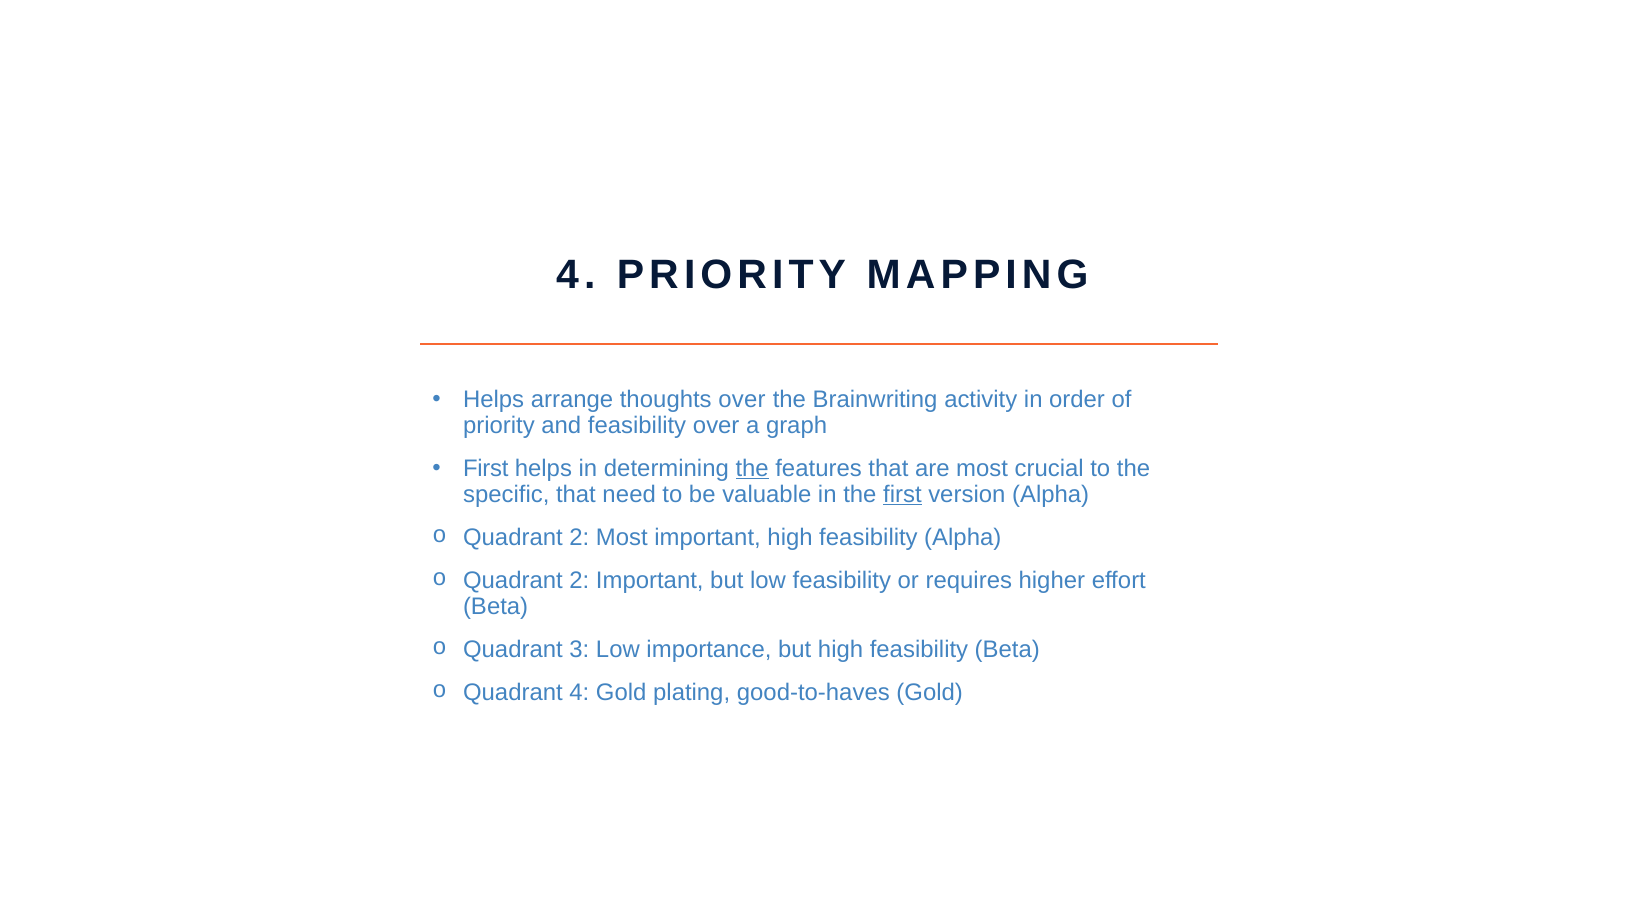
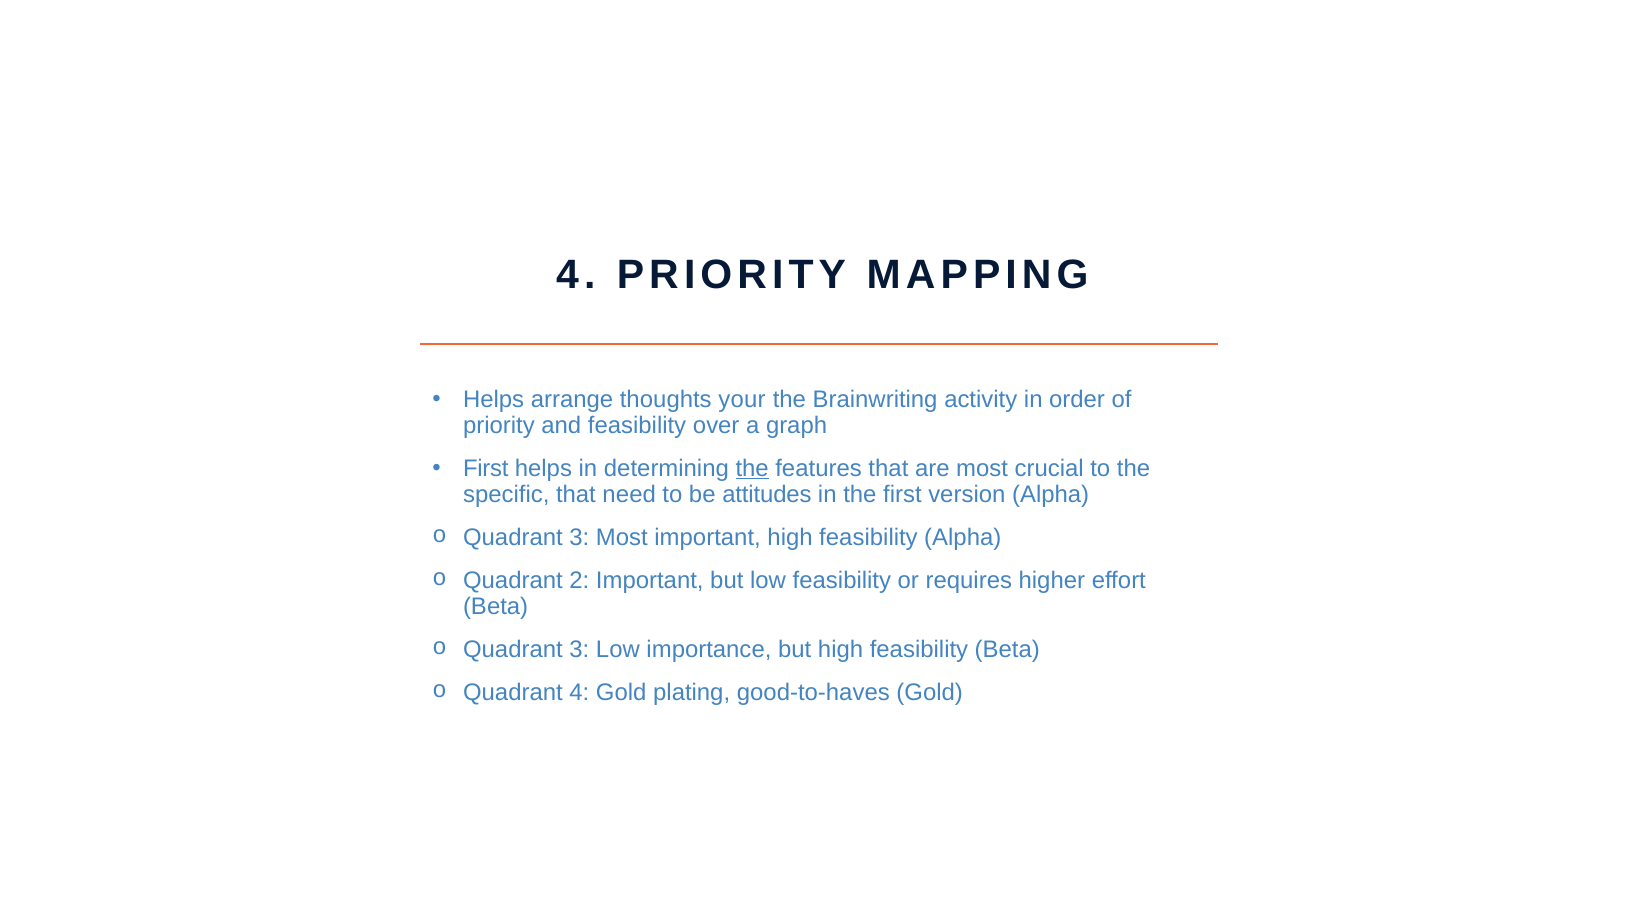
thoughts over: over -> your
valuable: valuable -> attitudes
first at (902, 494) underline: present -> none
2 at (579, 537): 2 -> 3
